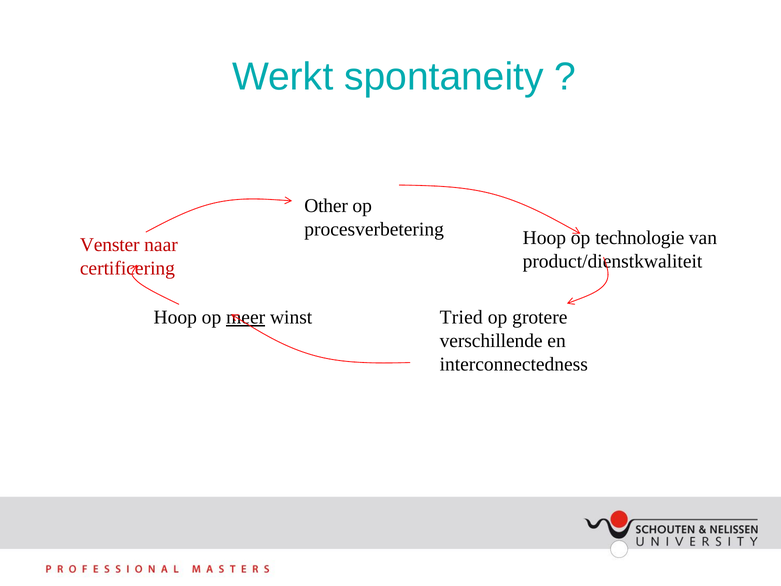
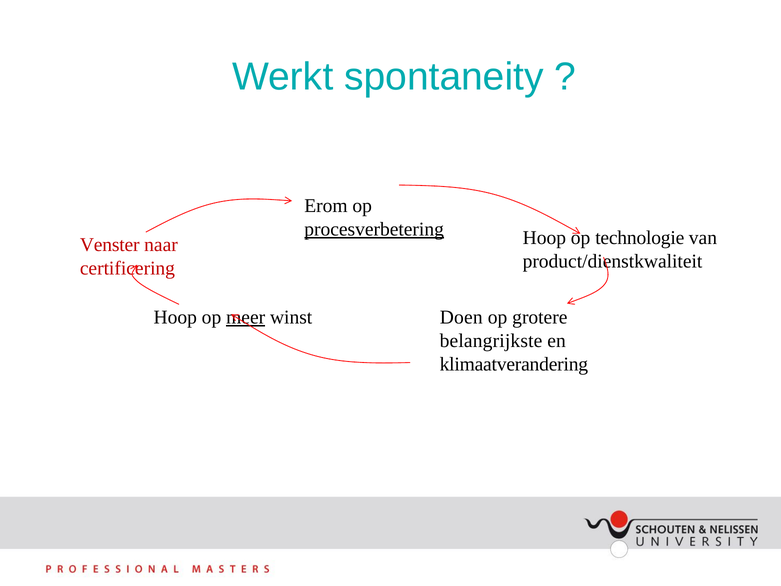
Other: Other -> Erom
procesverbetering underline: none -> present
Tried: Tried -> Doen
verschillende: verschillende -> belangrijkste
interconnectedness: interconnectedness -> klimaatverandering
